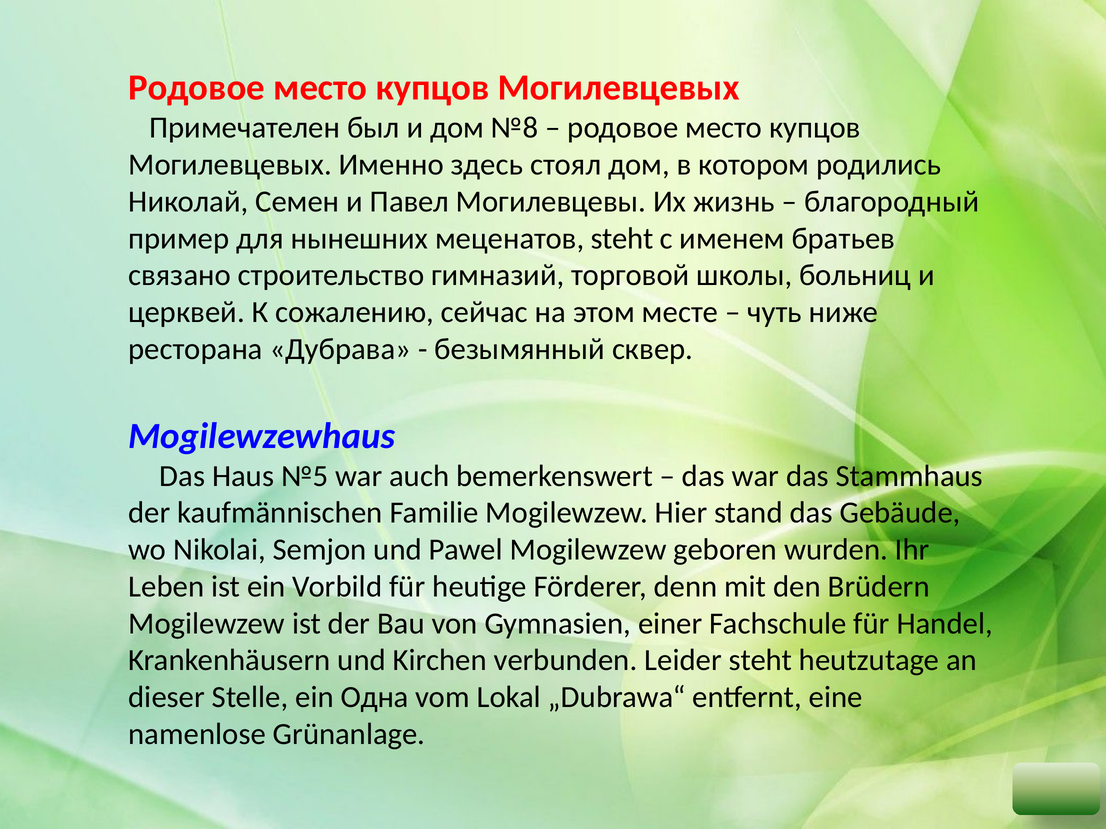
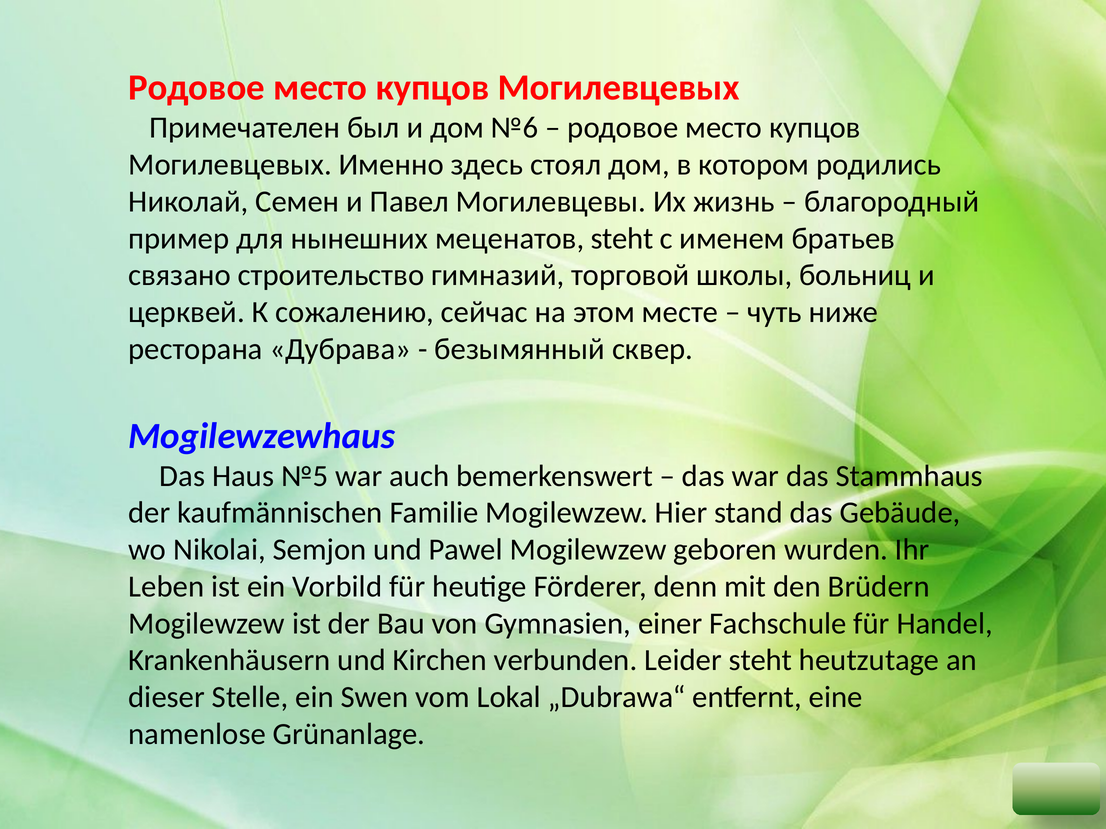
№8: №8 -> №6
Одна: Одна -> Swen
